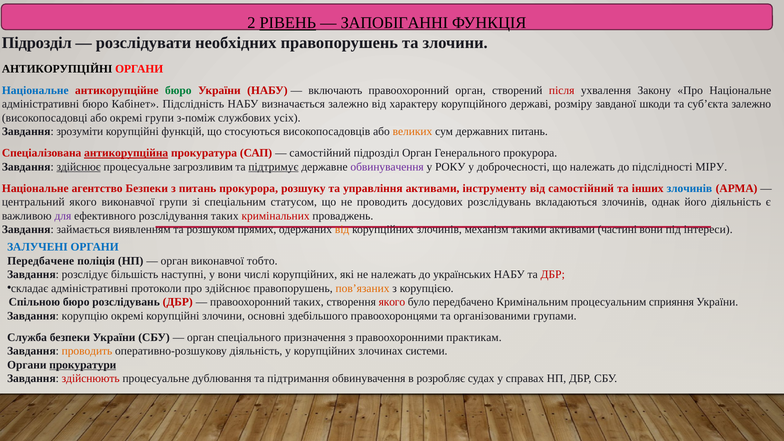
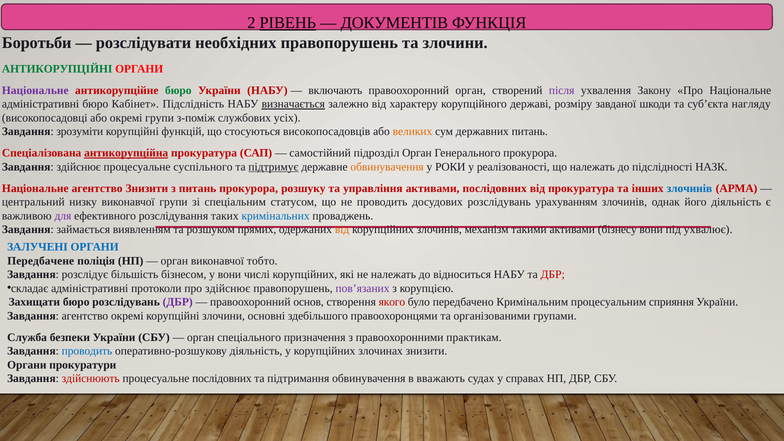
ЗАПОБІГАННІ: ЗАПОБІГАННІ -> ДОКУМЕНТІВ
Підрозділ at (37, 43): Підрозділ -> Боротьби
АНТИКОРУПЦІЙНІ colour: black -> green
Національне at (35, 90) colour: blue -> purple
після colour: red -> purple
визначається underline: none -> present
суб’єкта залежно: залежно -> нагляду
здійснює at (79, 167) underline: present -> none
загрозливим: загрозливим -> суспільного
обвинувачення at (387, 167) colour: purple -> orange
РОКУ: РОКУ -> РОКИ
доброчесності: доброчесності -> реалізованості
МІРУ: МІРУ -> НАЗК
агентство Безпеки: Безпеки -> Знизити
активами інструменту: інструменту -> послідовних
від самостійний: самостійний -> прокуратура
центральний якого: якого -> низку
вкладаються: вкладаються -> урахуванням
кримінальних colour: red -> blue
частині: частині -> бізнесу
інтереси: інтереси -> ухвалює
наступні: наступні -> бізнесом
українських: українських -> відноситься
пов’язаних colour: orange -> purple
Спільною: Спільною -> Захищати
ДБР at (178, 302) colour: red -> purple
правоохоронний таких: таких -> основ
Завдання корупцію: корупцію -> агентство
проводить at (87, 351) colour: orange -> blue
злочинах системи: системи -> знизити
прокуратури underline: present -> none
процесуальне дублювання: дублювання -> послідовних
розробляє: розробляє -> вважають
